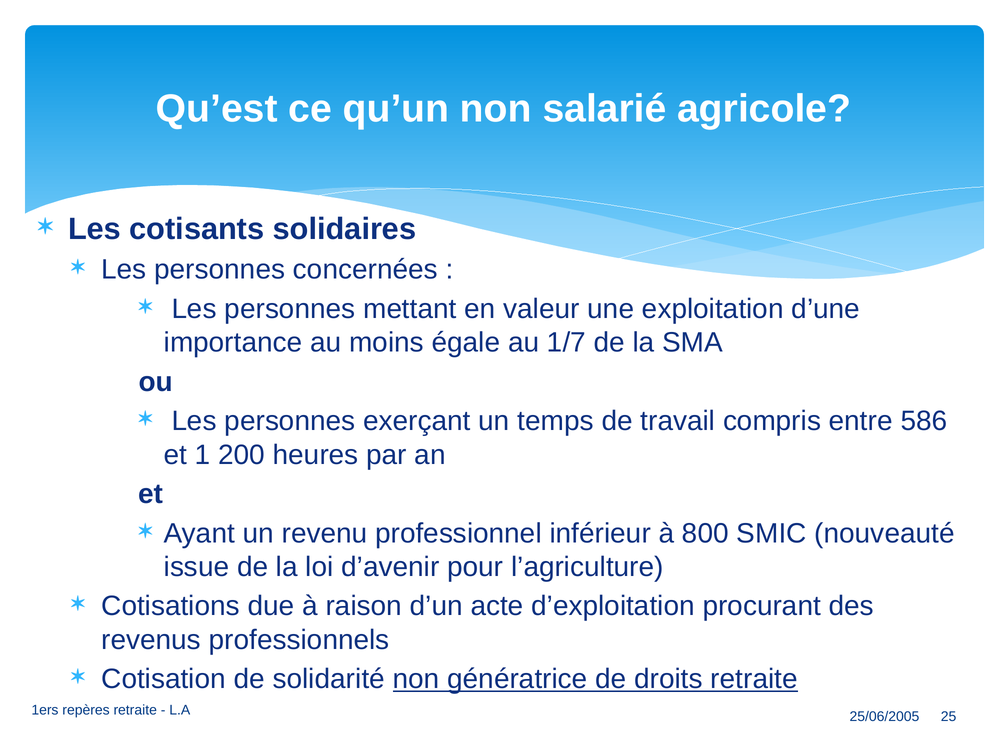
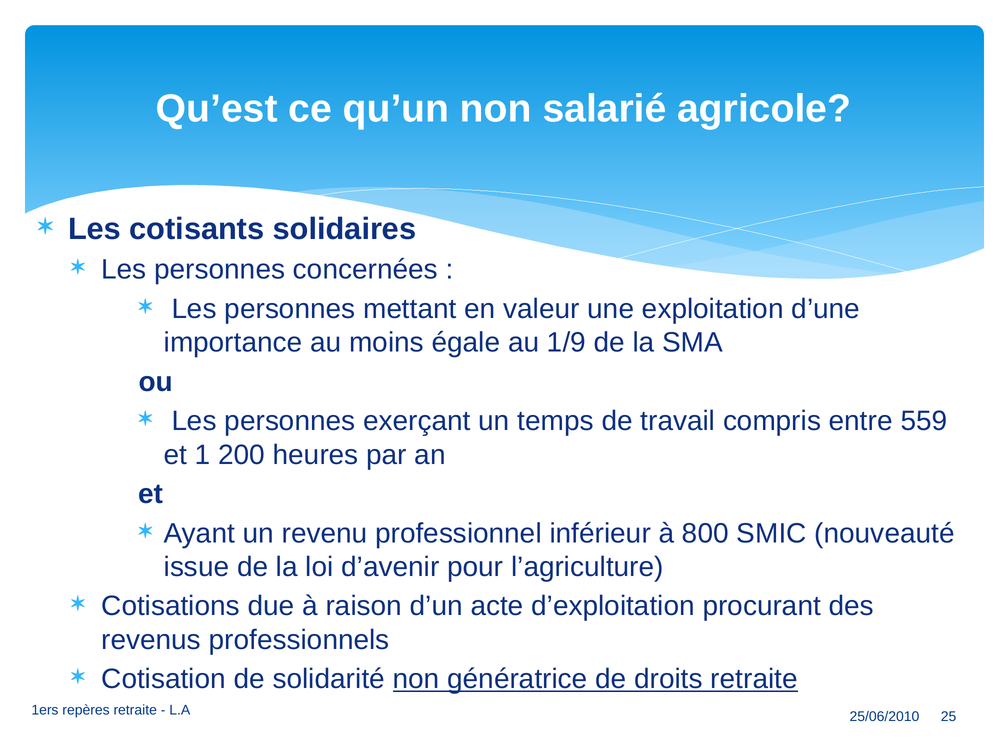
1/7: 1/7 -> 1/9
586: 586 -> 559
25/06/2005: 25/06/2005 -> 25/06/2010
